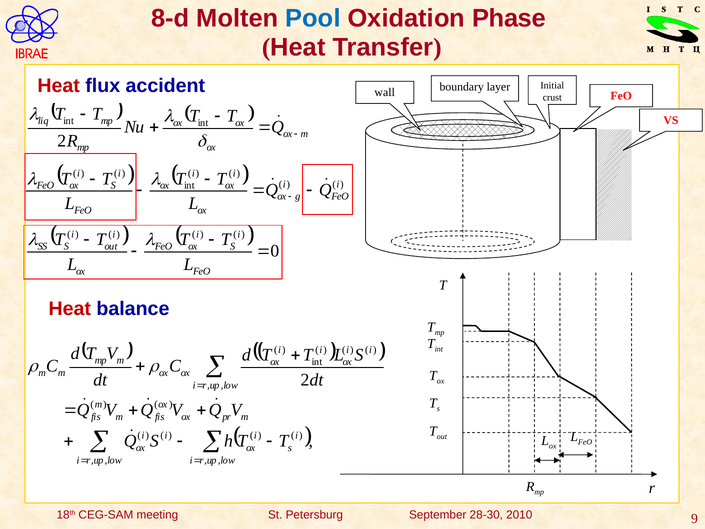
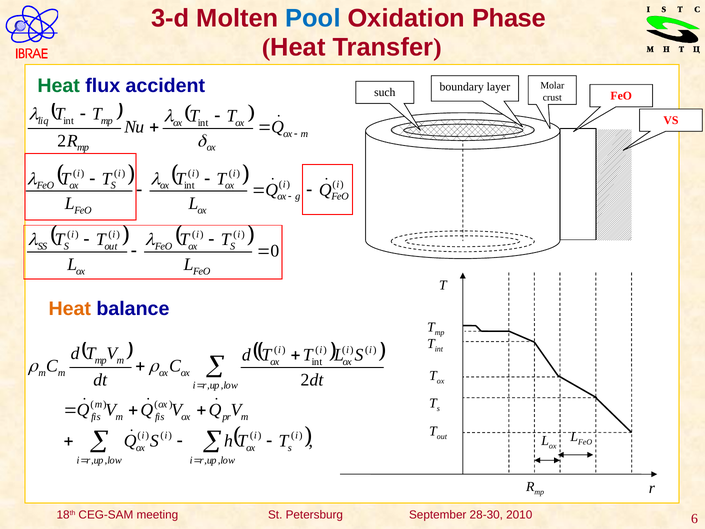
8-d: 8-d -> 3-d
Heat at (59, 86) colour: red -> green
wall: wall -> such
Initial: Initial -> Molar
Heat at (70, 309) colour: red -> orange
9: 9 -> 6
